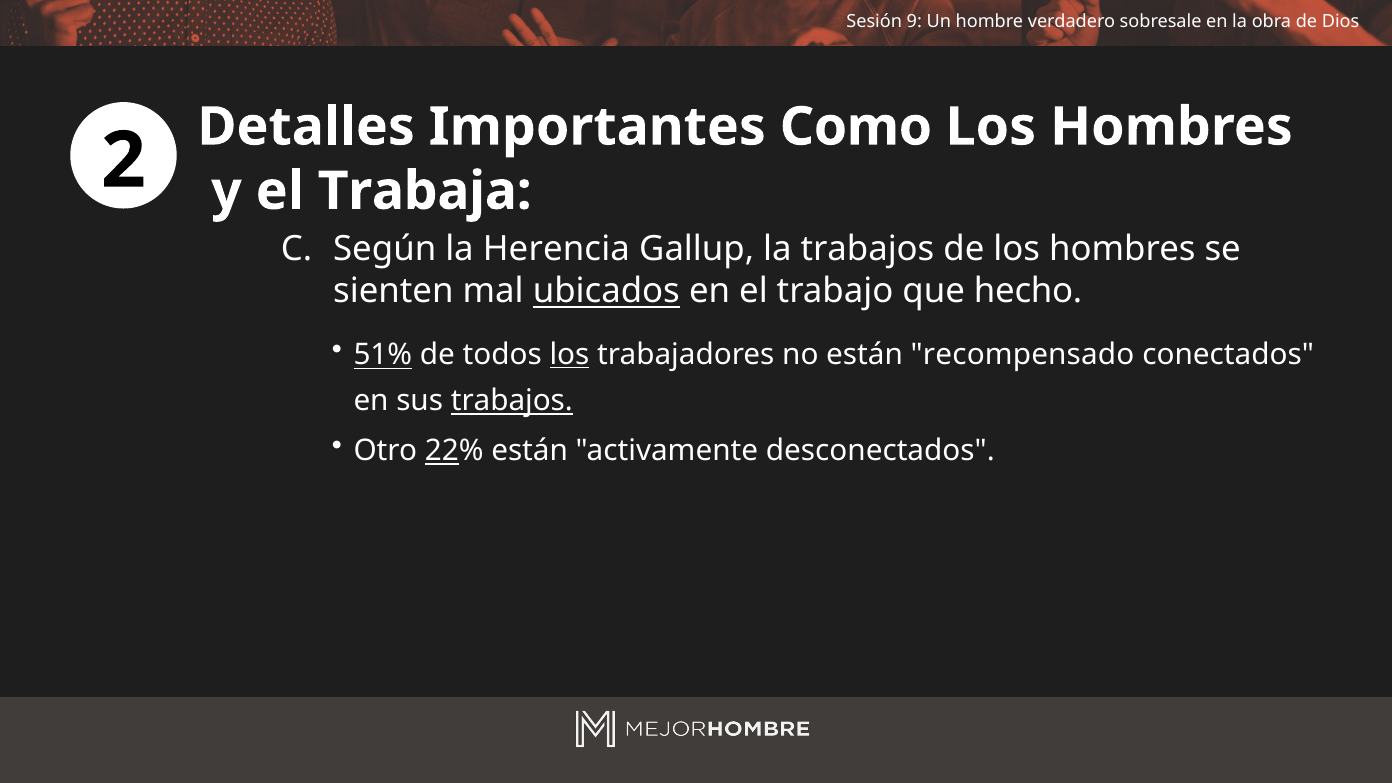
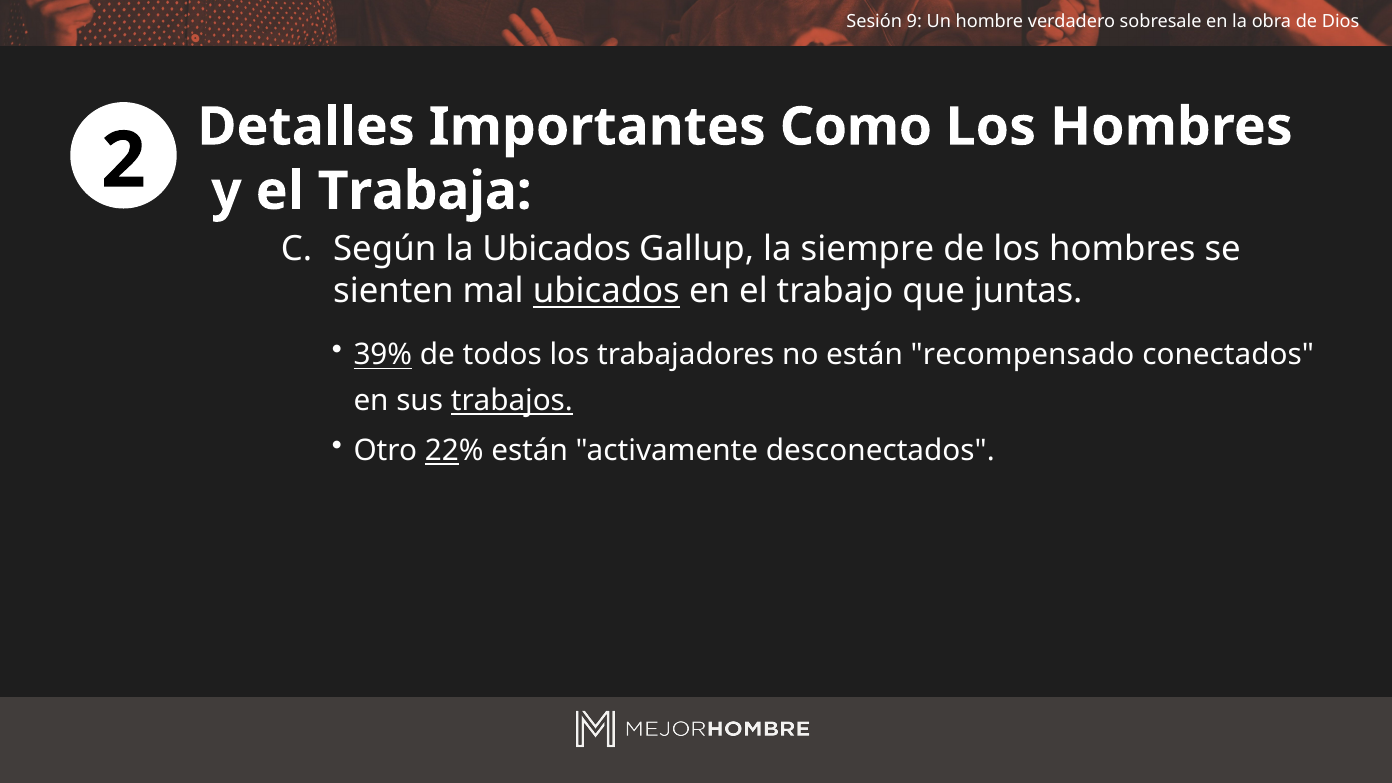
la Herencia: Herencia -> Ubicados
la trabajos: trabajos -> siempre
hecho: hecho -> juntas
51%: 51% -> 39%
los at (570, 355) underline: present -> none
